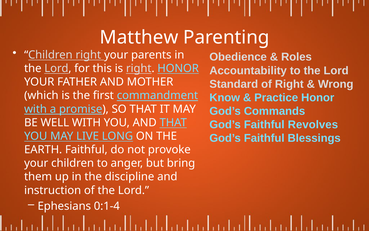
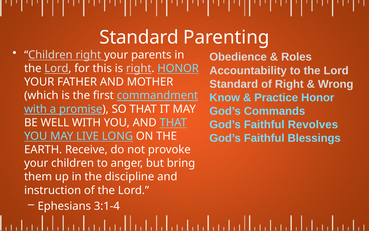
Matthew at (139, 37): Matthew -> Standard
EARTH Faithful: Faithful -> Receive
0:1-4: 0:1-4 -> 3:1-4
